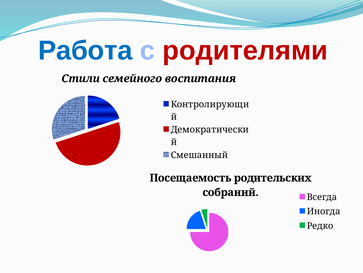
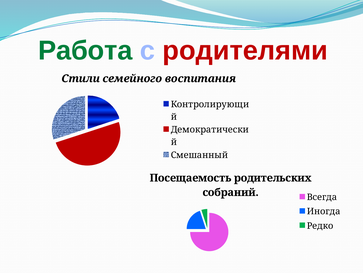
Работа colour: blue -> green
